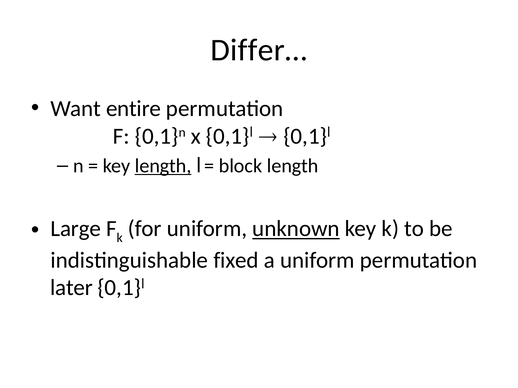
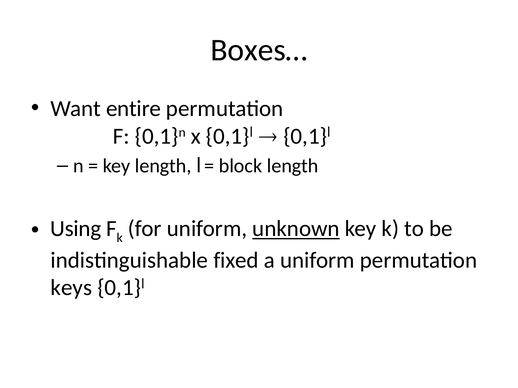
Differ…: Differ… -> Boxes…
length at (163, 166) underline: present -> none
Large: Large -> Using
later: later -> keys
